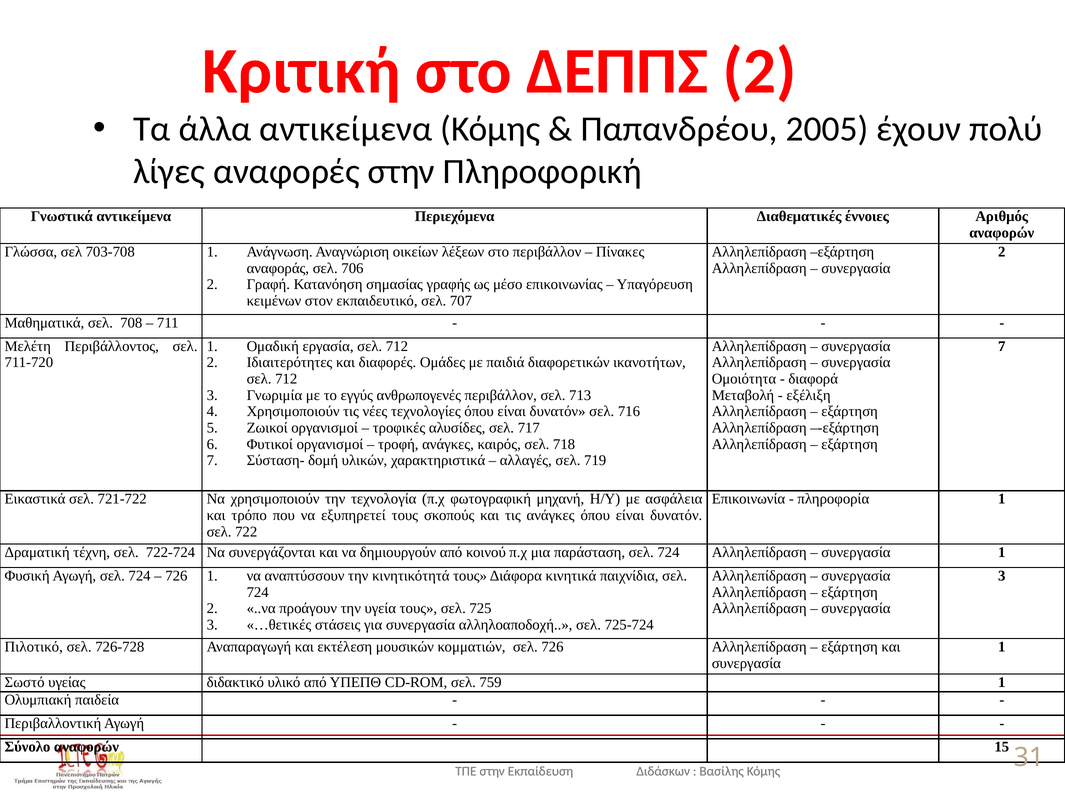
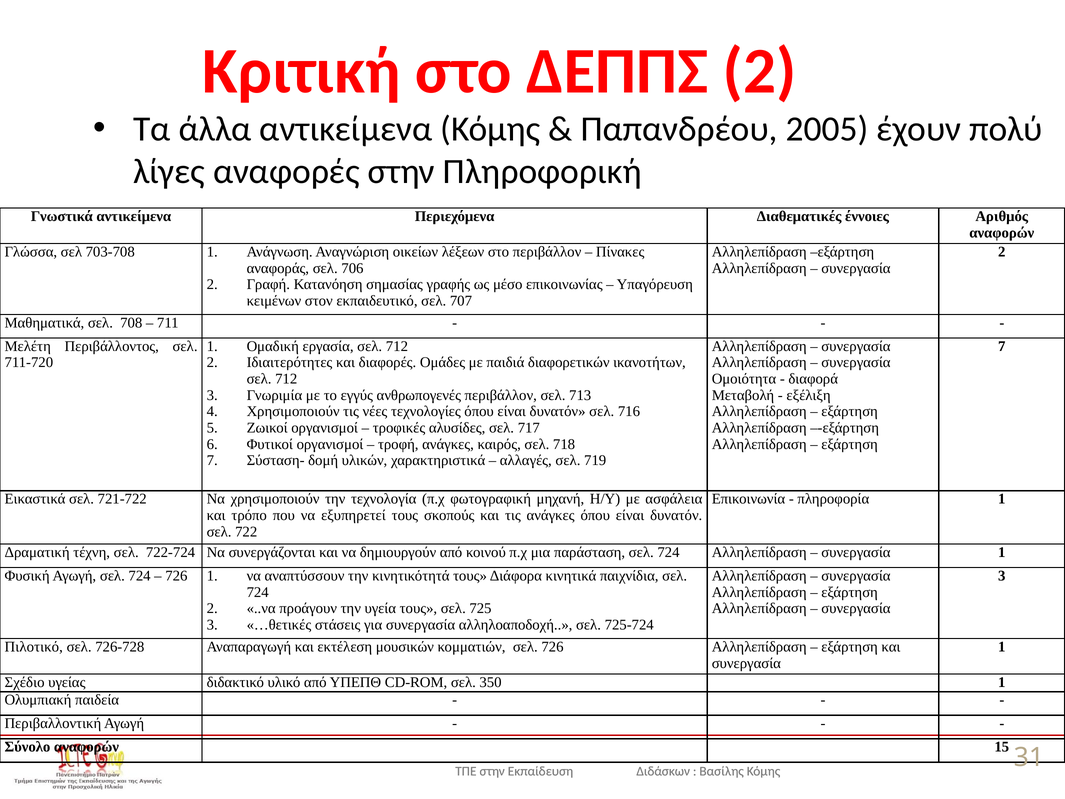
Σωστό: Σωστό -> Σχέδιο
759: 759 -> 350
